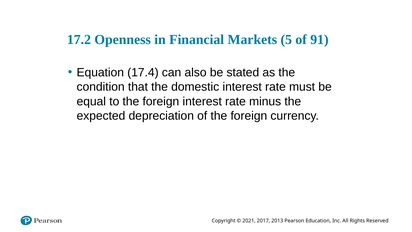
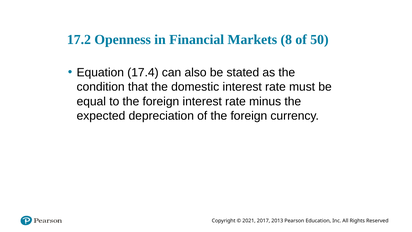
5: 5 -> 8
91: 91 -> 50
